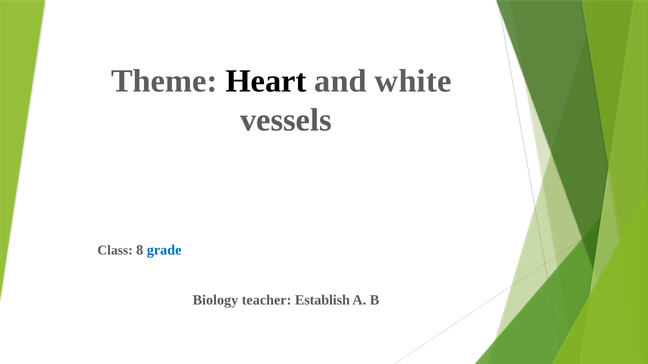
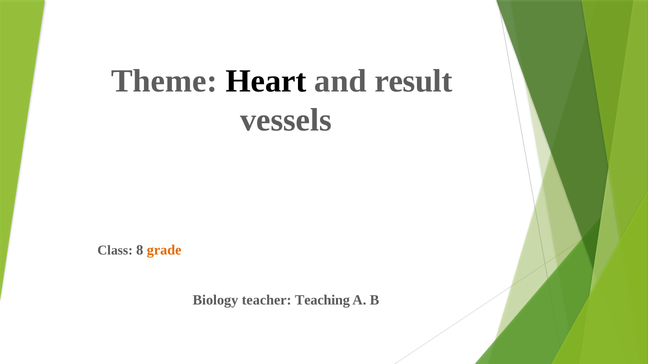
white: white -> result
grade colour: blue -> orange
Establish: Establish -> Teaching
